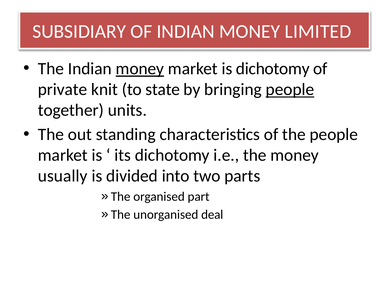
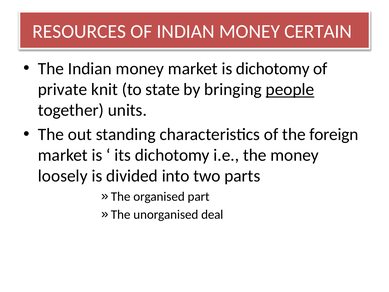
SUBSIDIARY: SUBSIDIARY -> RESOURCES
LIMITED: LIMITED -> CERTAIN
money at (140, 69) underline: present -> none
the people: people -> foreign
usually: usually -> loosely
